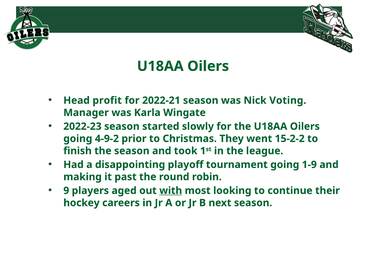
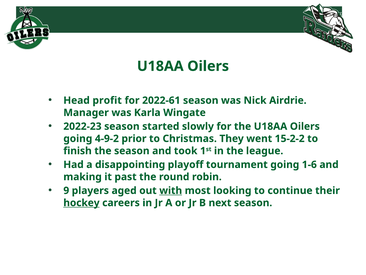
2022-21: 2022-21 -> 2022-61
Voting: Voting -> Airdrie
1-9: 1-9 -> 1-6
hockey underline: none -> present
